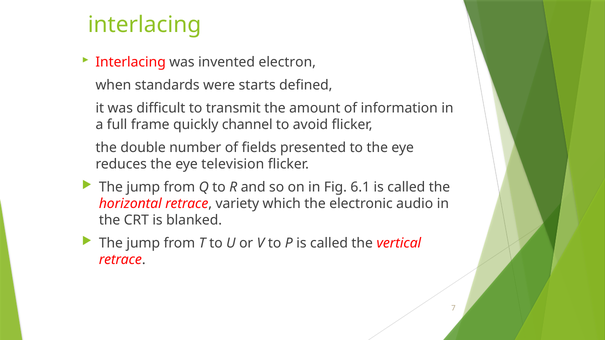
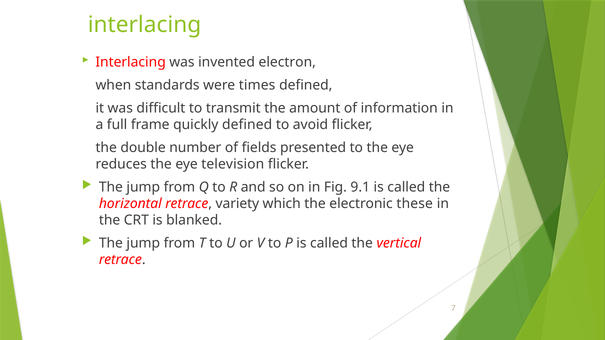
starts: starts -> times
quickly channel: channel -> defined
6.1: 6.1 -> 9.1
audio: audio -> these
